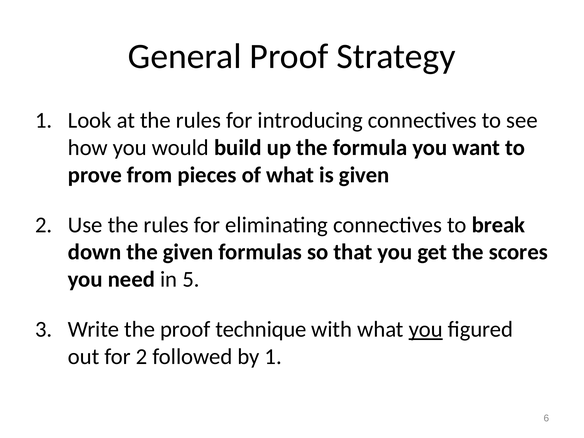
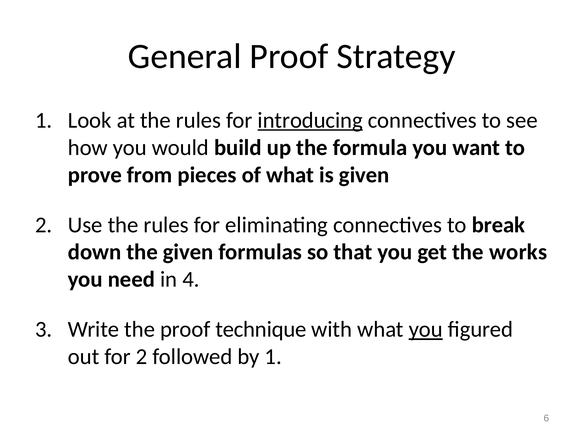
introducing underline: none -> present
scores: scores -> works
5: 5 -> 4
